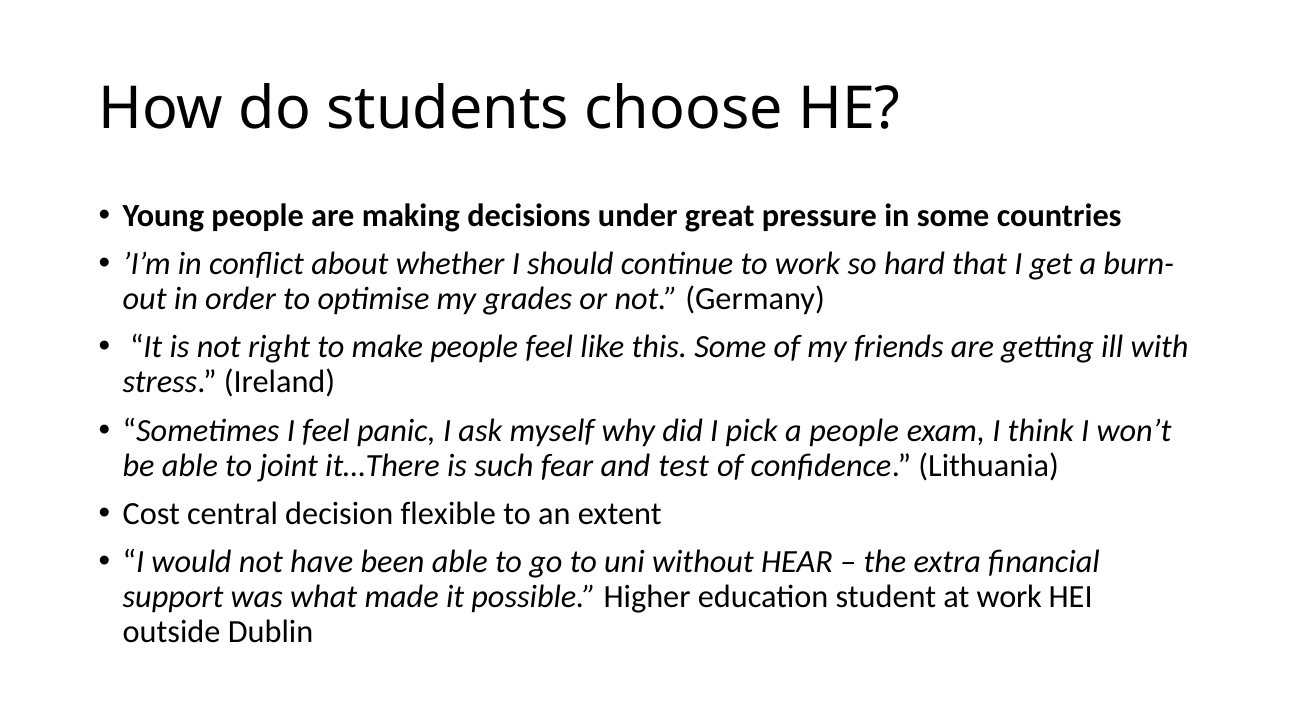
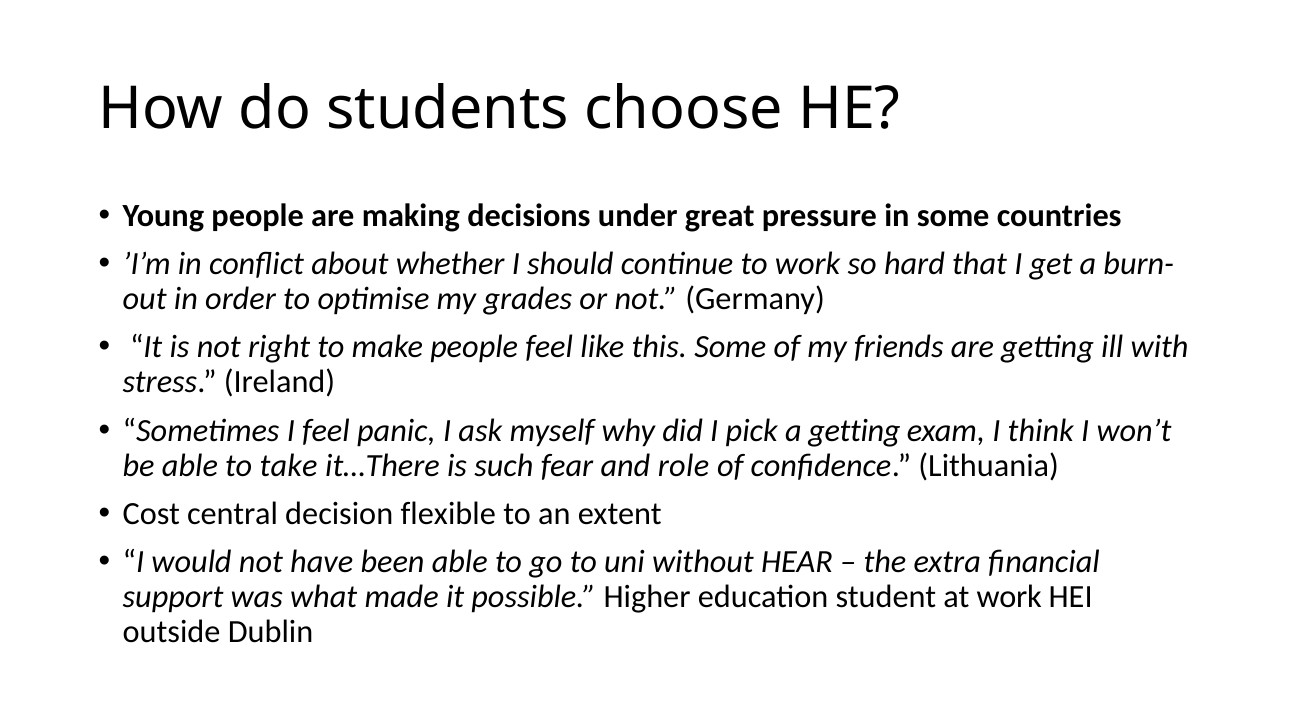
a people: people -> getting
joint: joint -> take
test: test -> role
